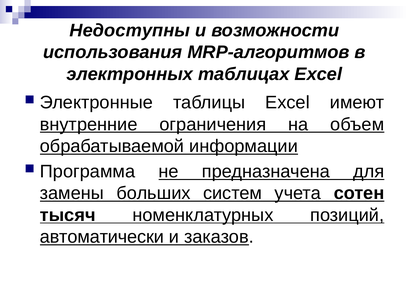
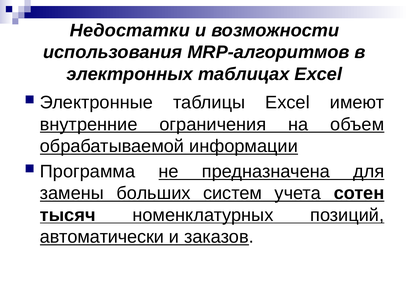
Недоступны: Недоступны -> Недостатки
